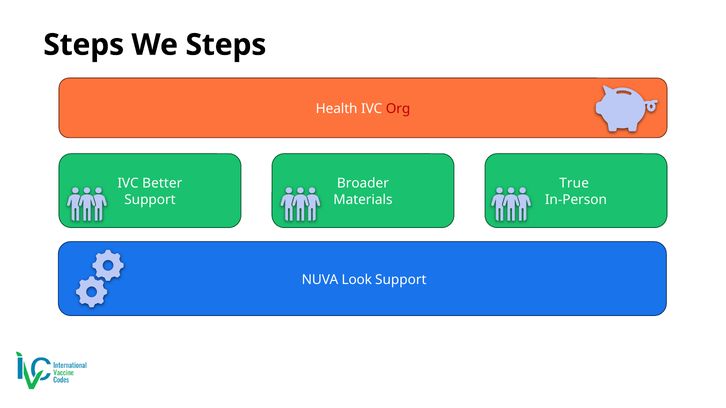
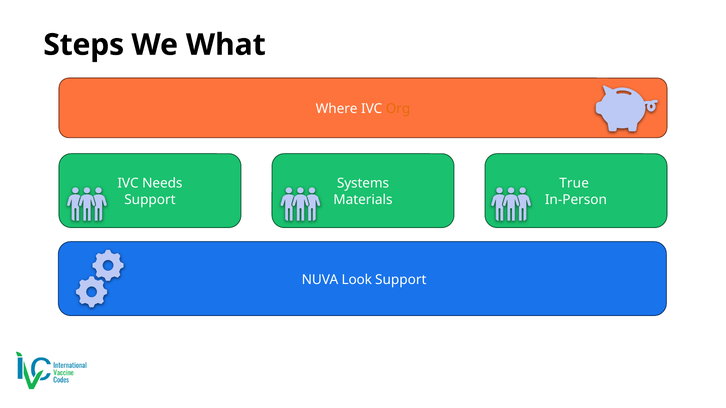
We Steps: Steps -> What
Health: Health -> Where
Org colour: red -> orange
Better: Better -> Needs
Broader: Broader -> Systems
